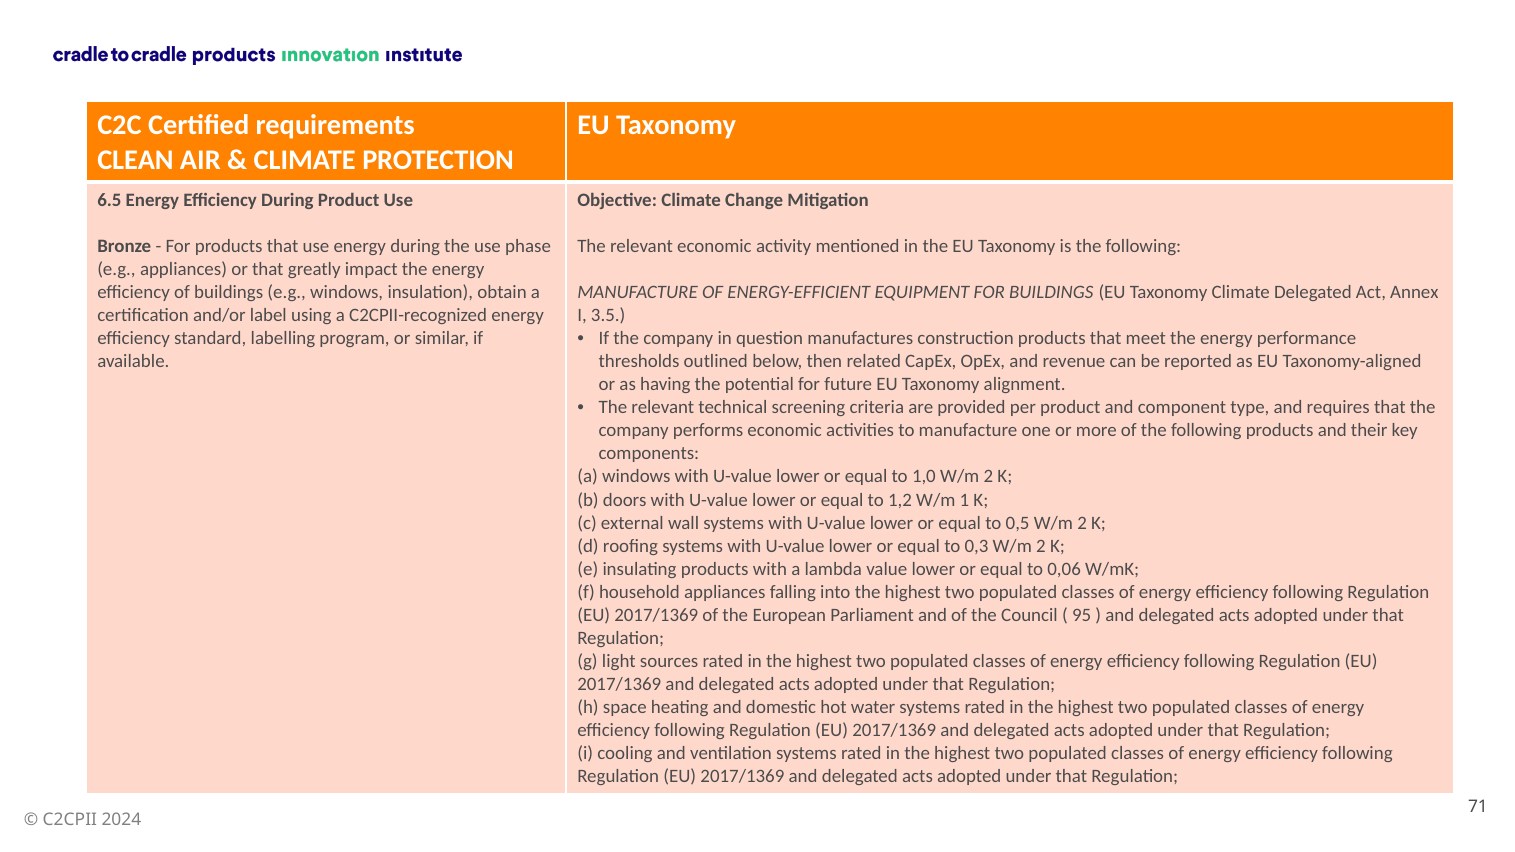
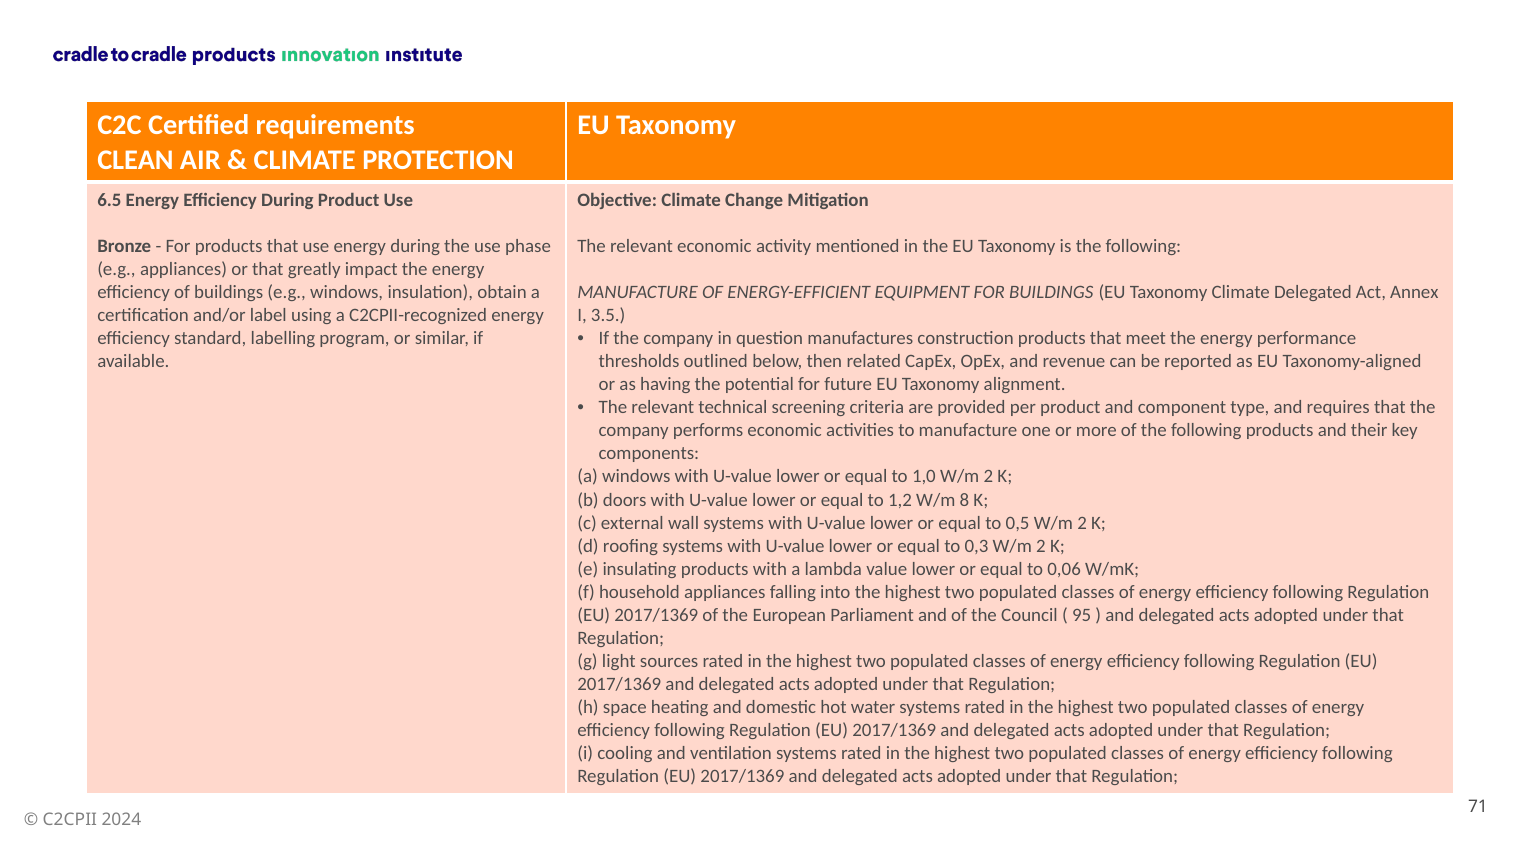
1: 1 -> 8
